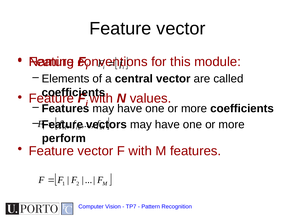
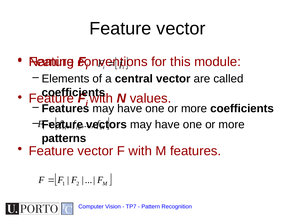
perform: perform -> patterns
